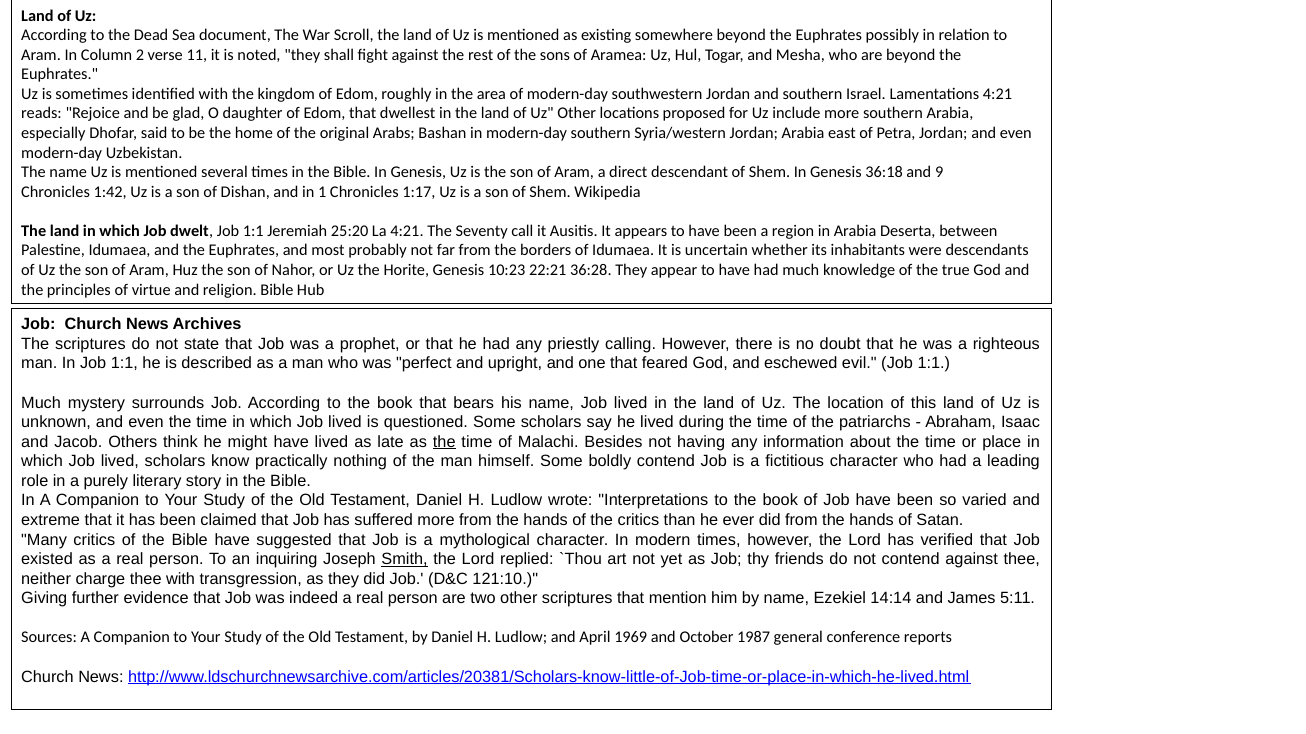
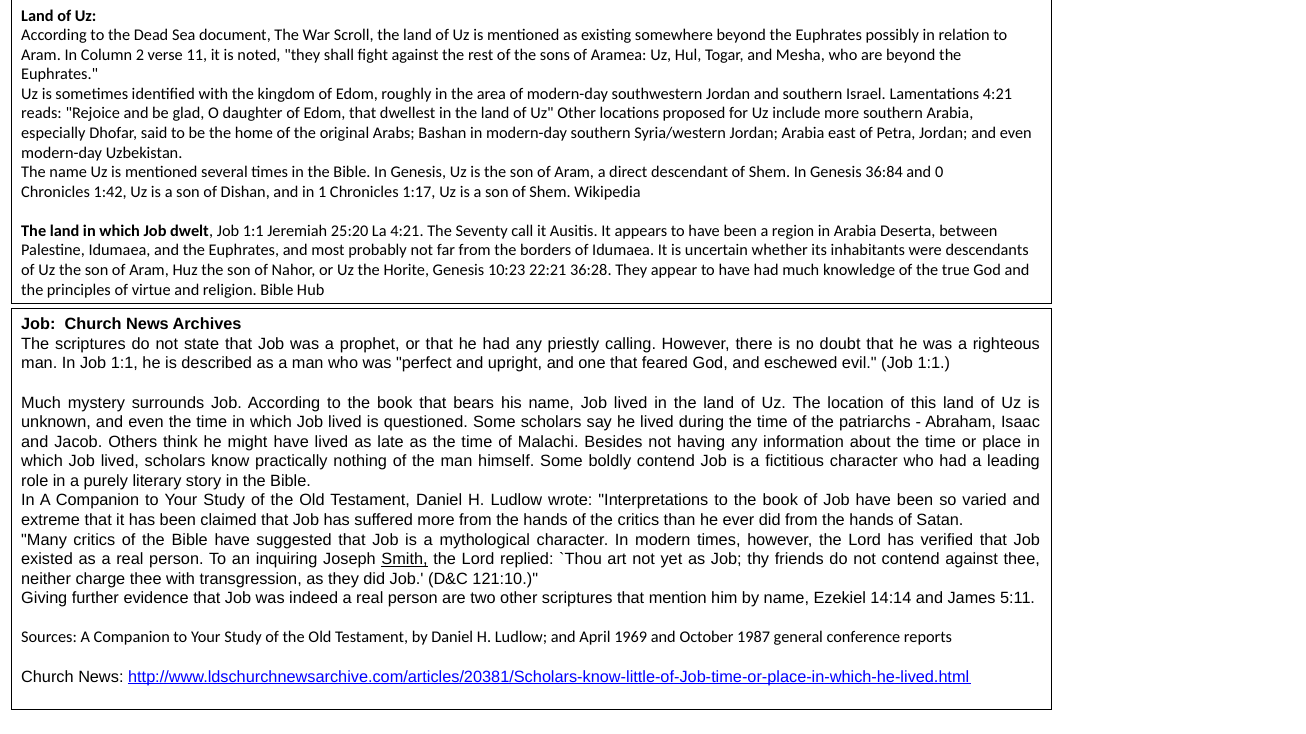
36:18: 36:18 -> 36:84
9: 9 -> 0
the at (444, 442) underline: present -> none
